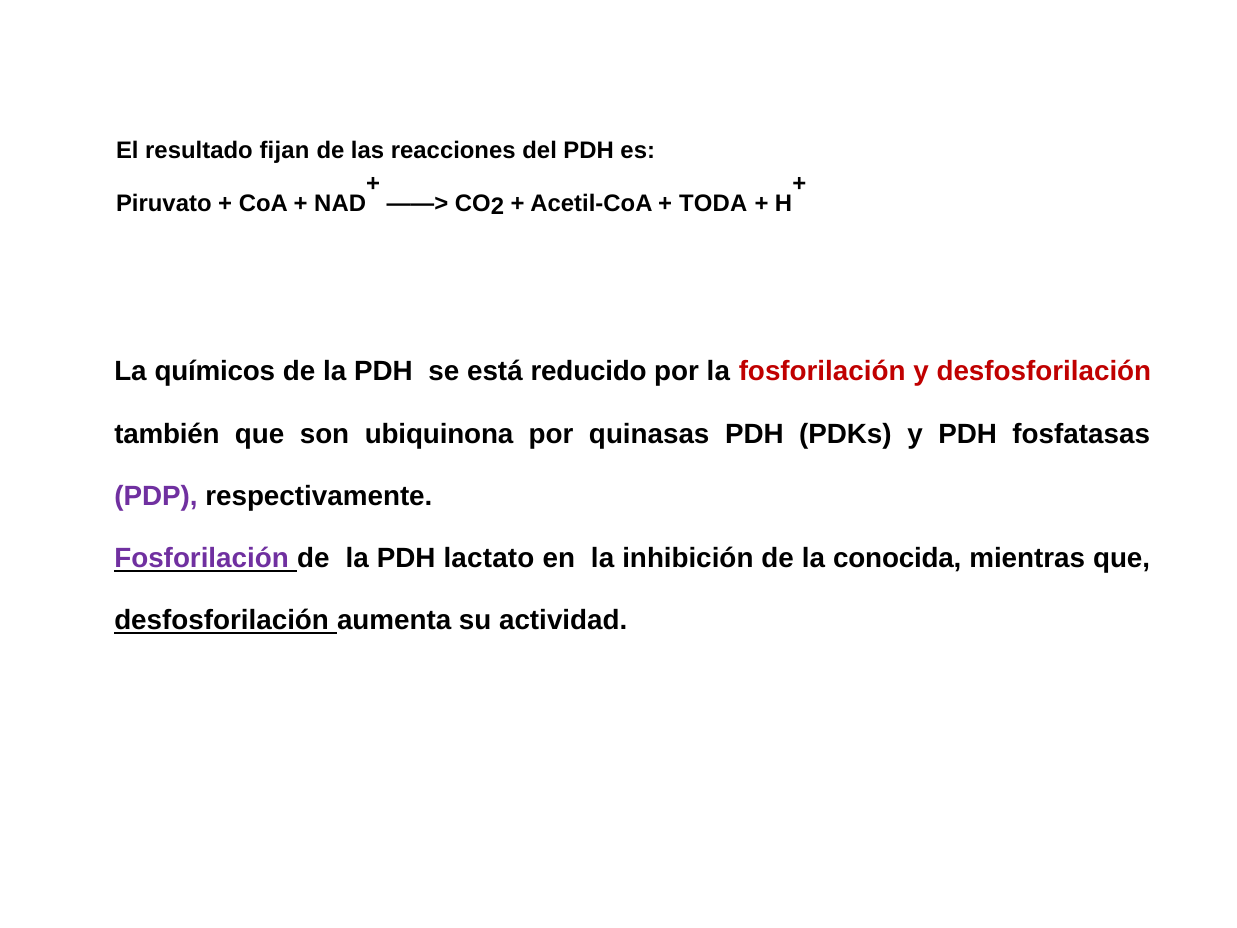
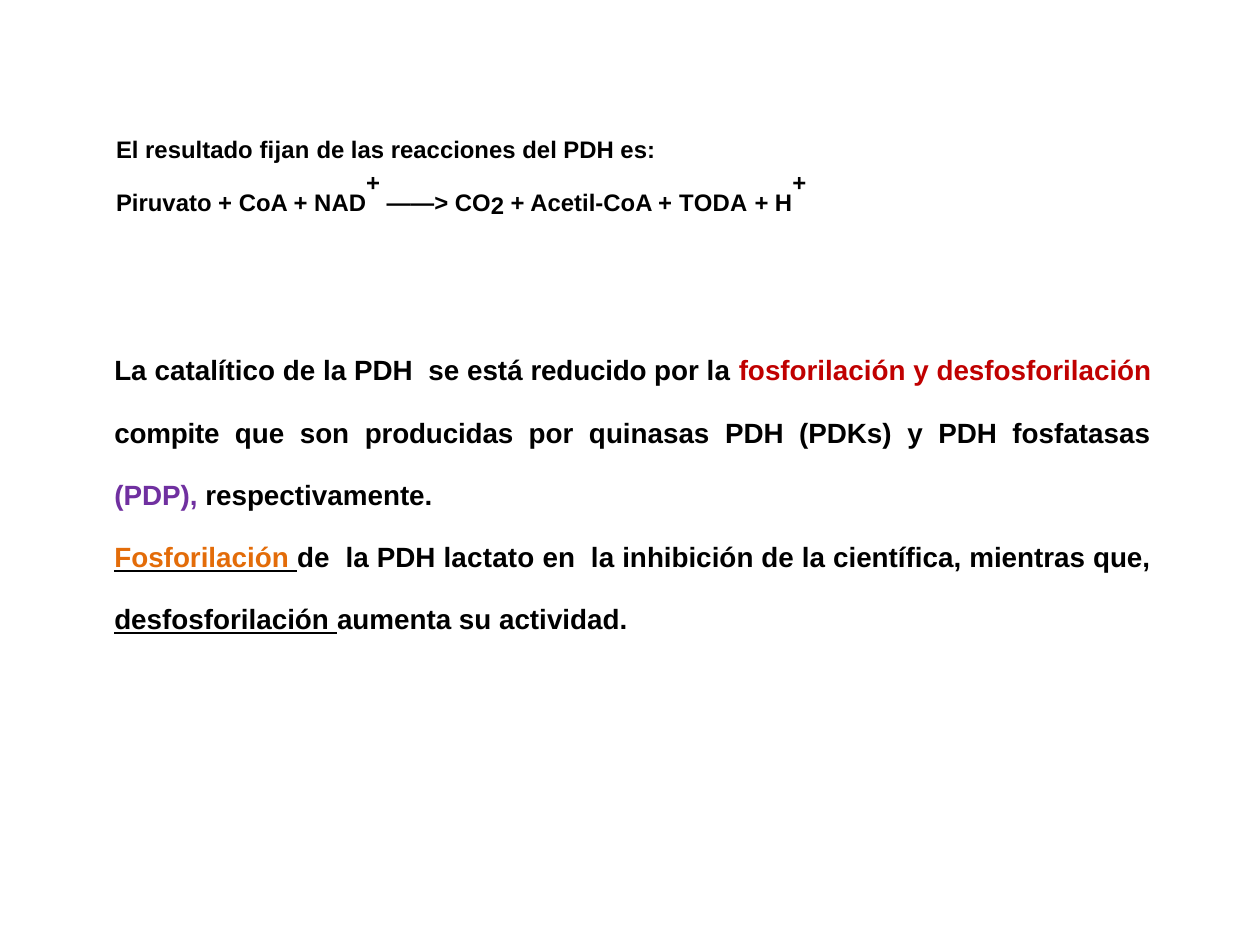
químicos: químicos -> catalítico
también: también -> compite
ubiquinona: ubiquinona -> producidas
Fosforilación at (202, 558) colour: purple -> orange
conocida: conocida -> científica
